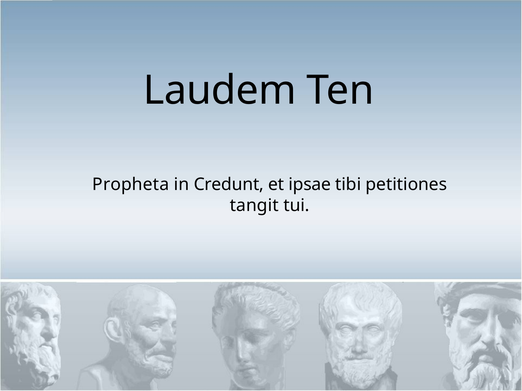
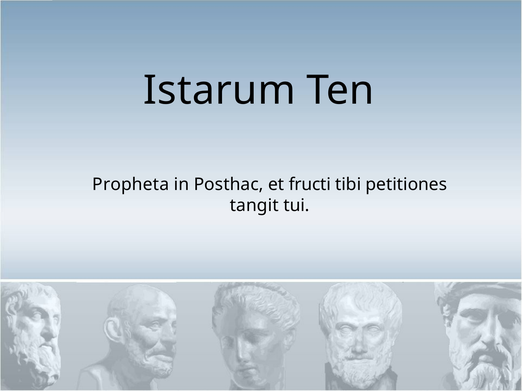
Laudem: Laudem -> Istarum
Credunt: Credunt -> Posthac
ipsae: ipsae -> fructi
